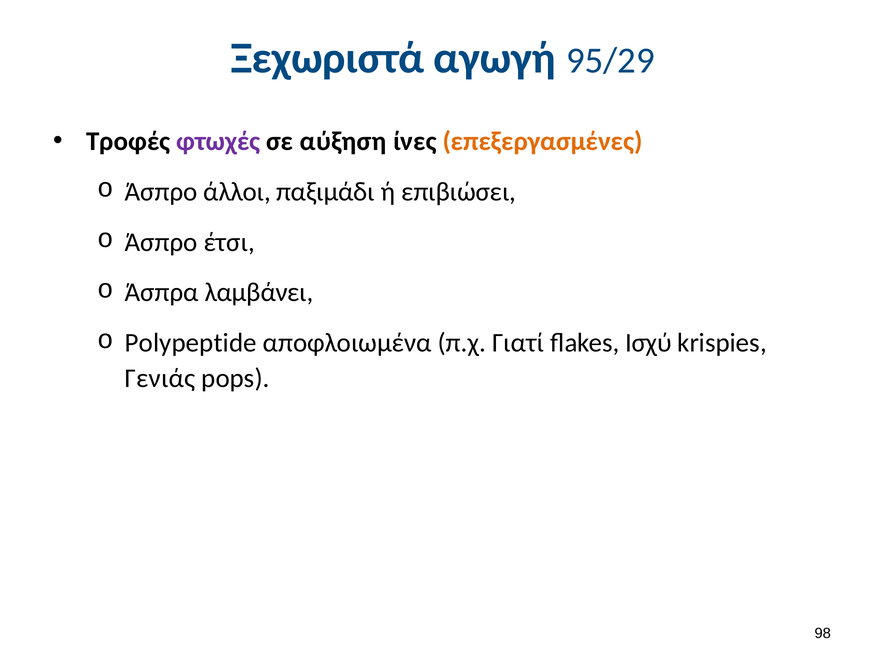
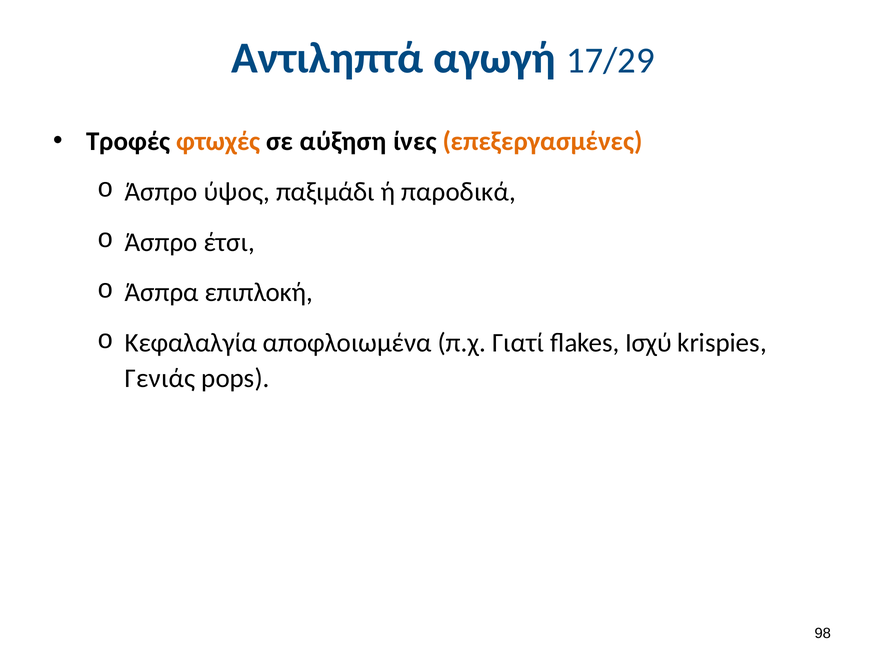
Ξεχωριστά: Ξεχωριστά -> Αντιληπτά
95/29: 95/29 -> 17/29
φτωχές colour: purple -> orange
άλλοι: άλλοι -> ύψος
επιβιώσει: επιβιώσει -> παροδικά
λαμβάνει: λαμβάνει -> επιπλοκή
Polypeptide: Polypeptide -> Κεφαλαλγία
